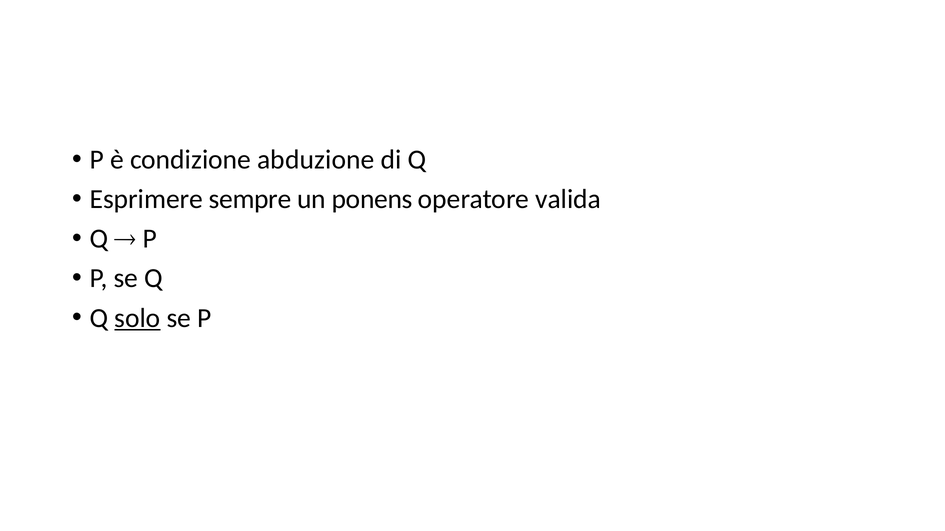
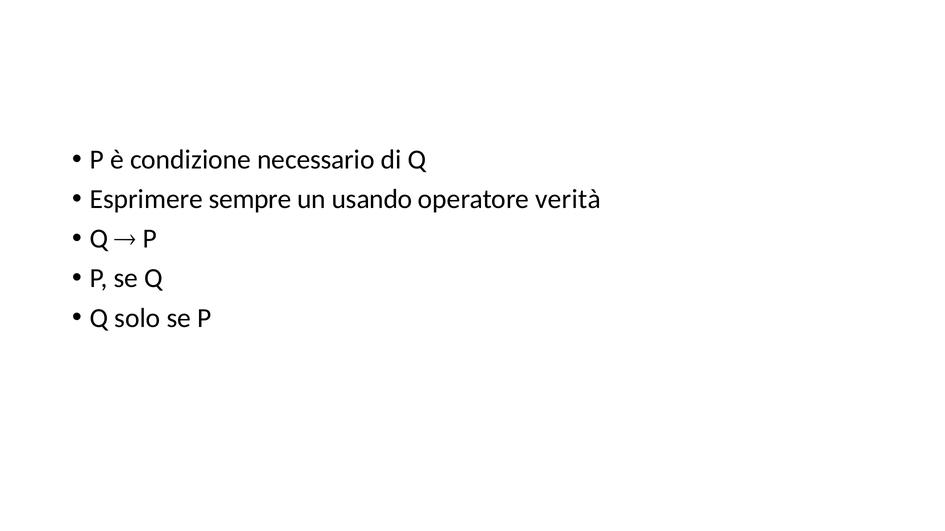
abduzione: abduzione -> necessario
ponens: ponens -> usando
valida: valida -> verità
solo underline: present -> none
